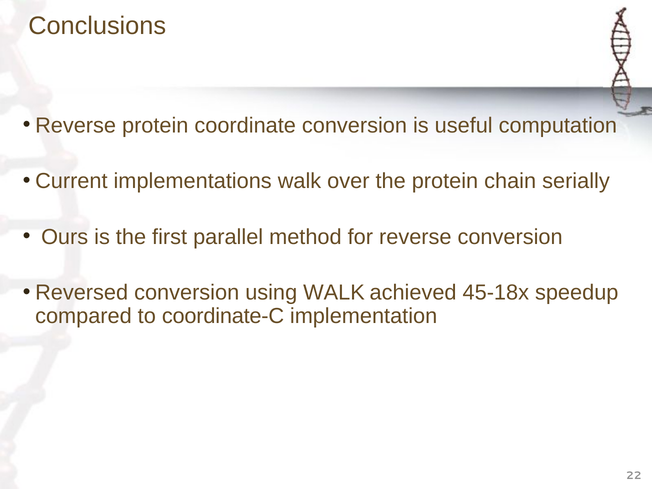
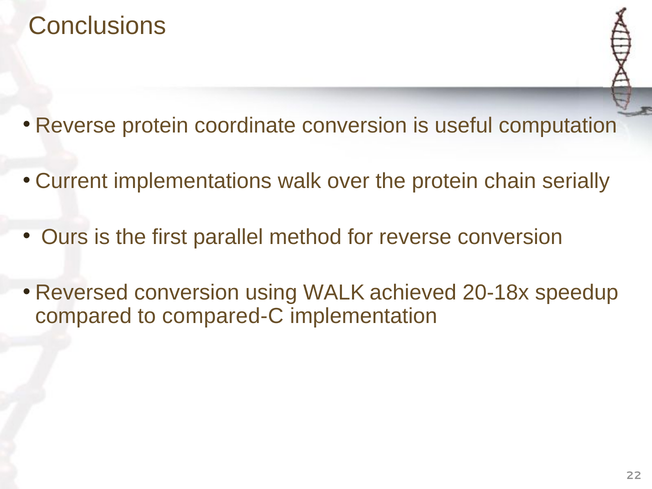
45-18x: 45-18x -> 20-18x
coordinate-C: coordinate-C -> compared-C
